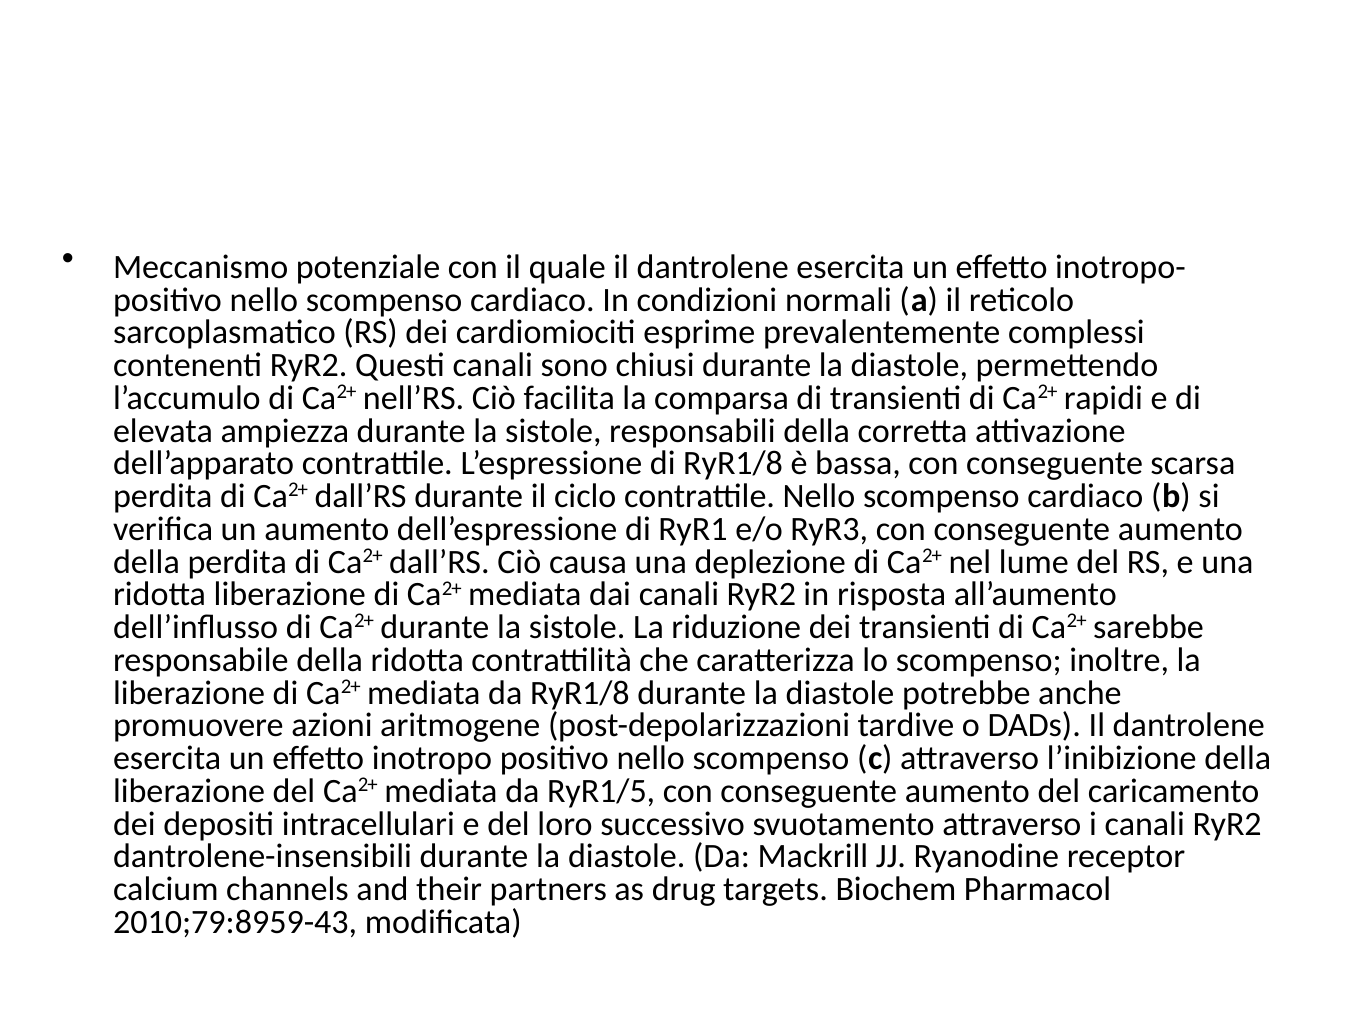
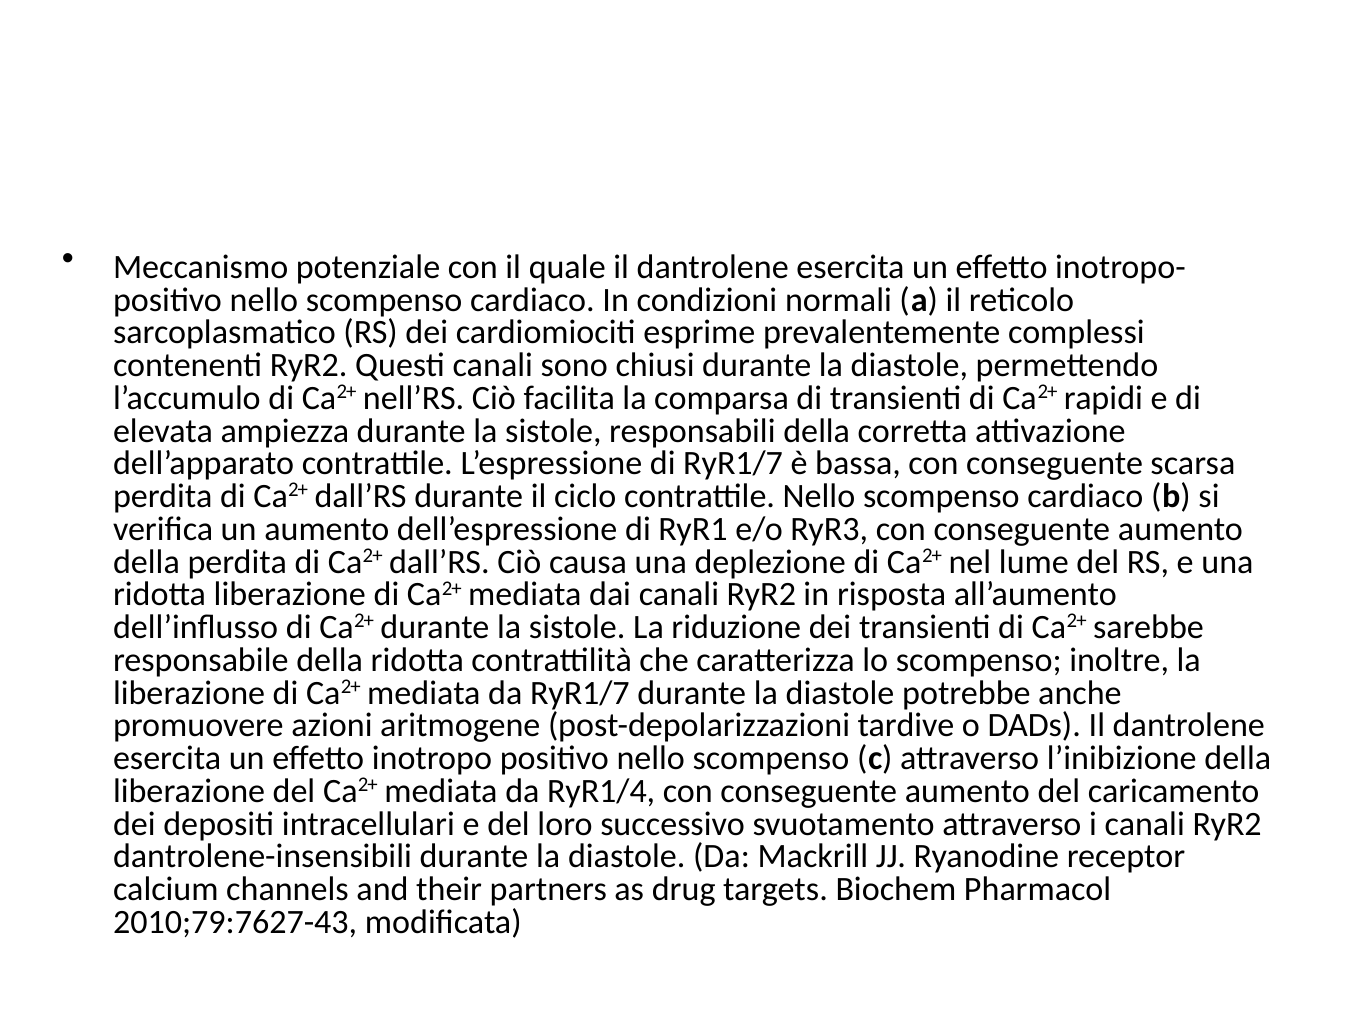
di RyR1/8: RyR1/8 -> RyR1/7
da RyR1/8: RyR1/8 -> RyR1/7
RyR1/5: RyR1/5 -> RyR1/4
2010;79:8959-43: 2010;79:8959-43 -> 2010;79:7627-43
